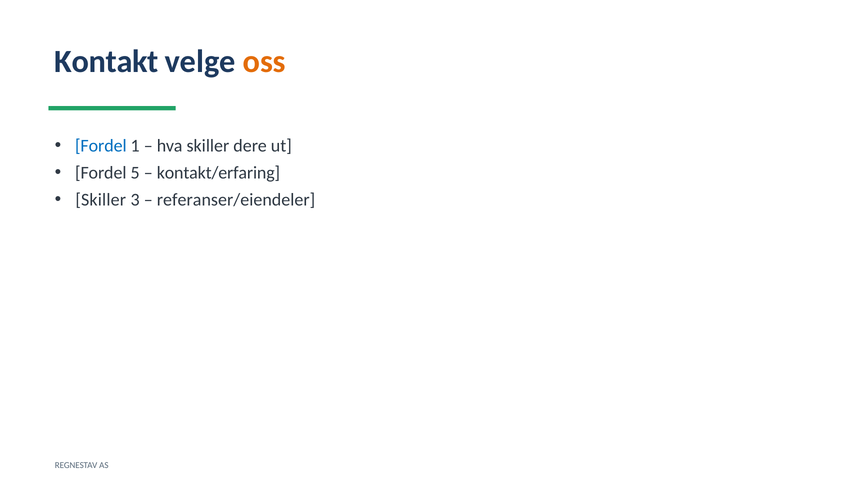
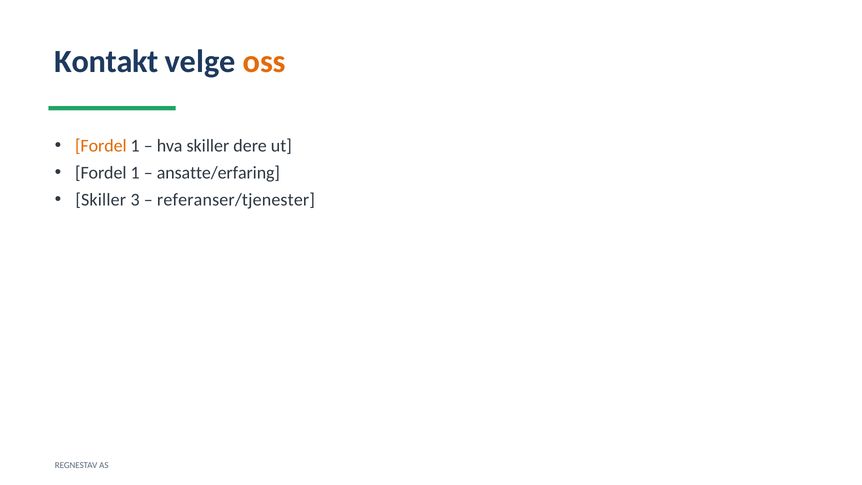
Fordel at (101, 146) colour: blue -> orange
5 at (135, 173): 5 -> 1
kontakt/erfaring: kontakt/erfaring -> ansatte/erfaring
referanser/eiendeler: referanser/eiendeler -> referanser/tjenester
